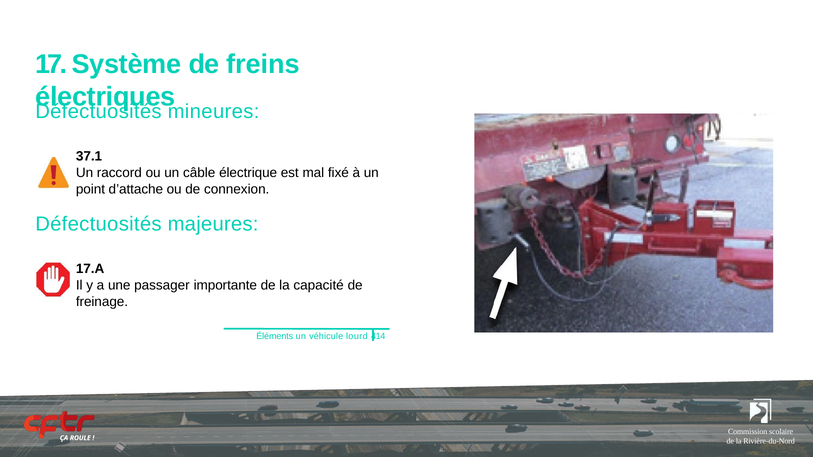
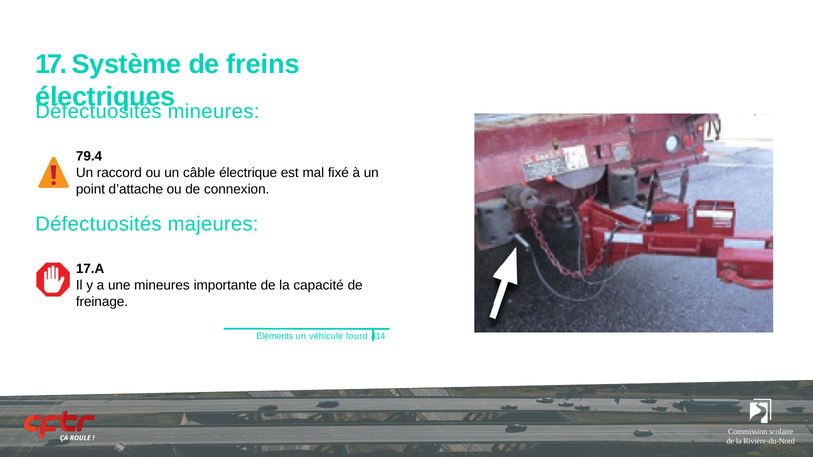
37.1: 37.1 -> 79.4
une passager: passager -> mineures
